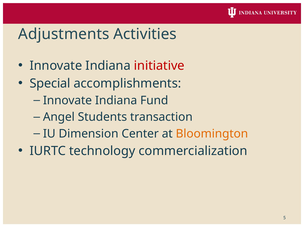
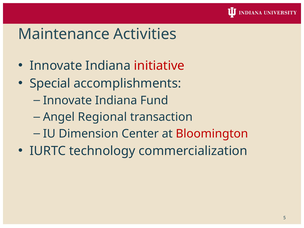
Adjustments: Adjustments -> Maintenance
Students: Students -> Regional
Bloomington colour: orange -> red
